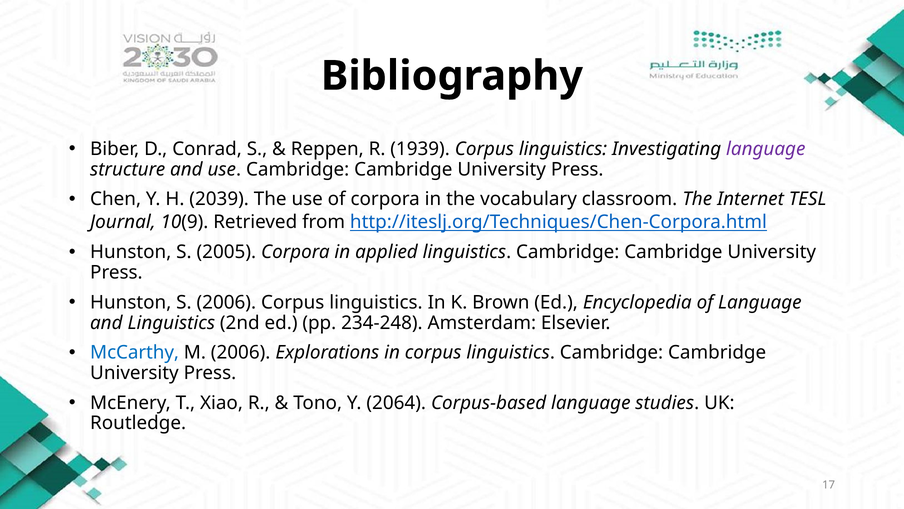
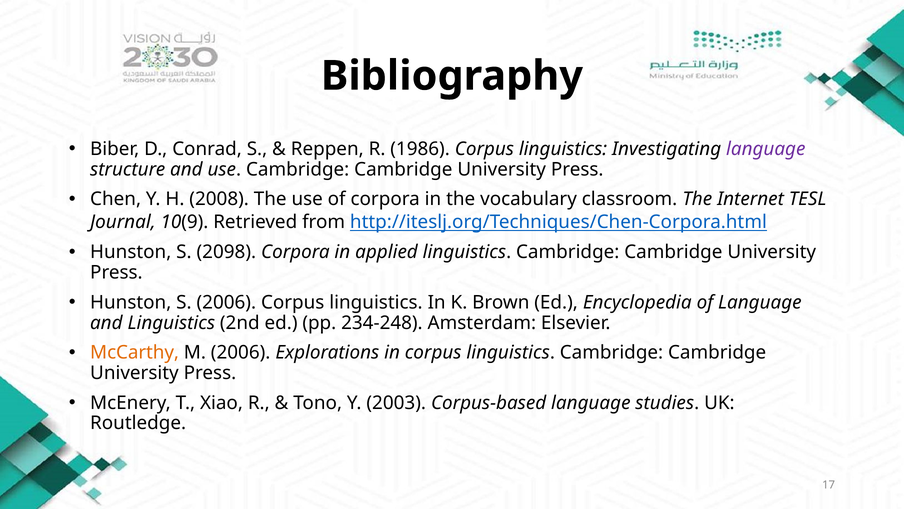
1939: 1939 -> 1986
2039: 2039 -> 2008
2005: 2005 -> 2098
McCarthy colour: blue -> orange
2064: 2064 -> 2003
